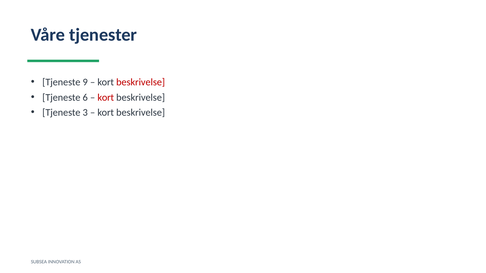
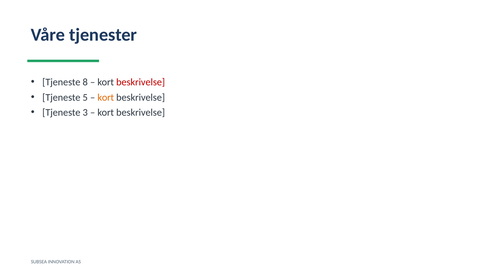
9: 9 -> 8
6: 6 -> 5
kort at (106, 98) colour: red -> orange
